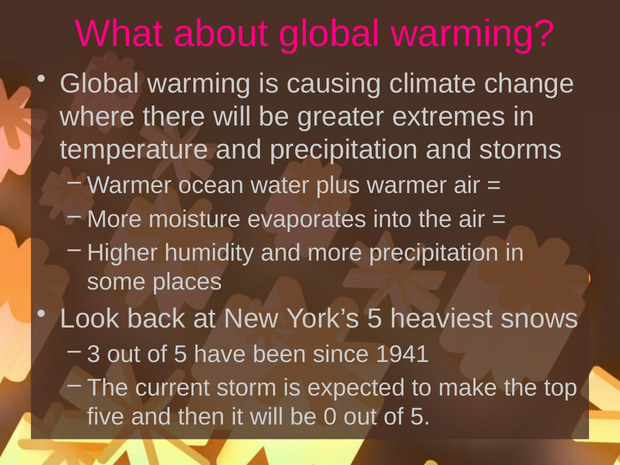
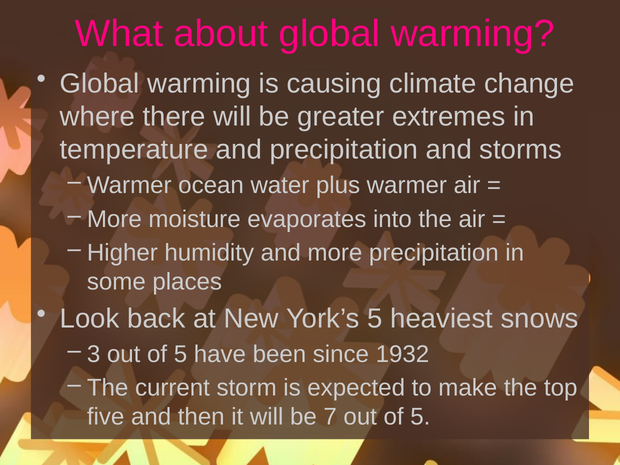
1941: 1941 -> 1932
0: 0 -> 7
